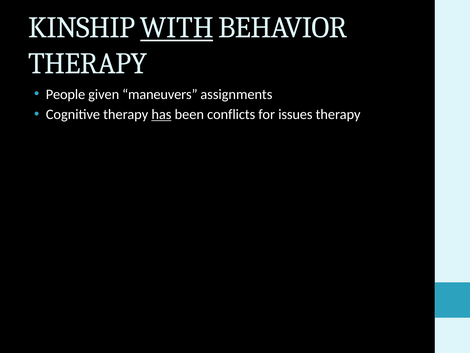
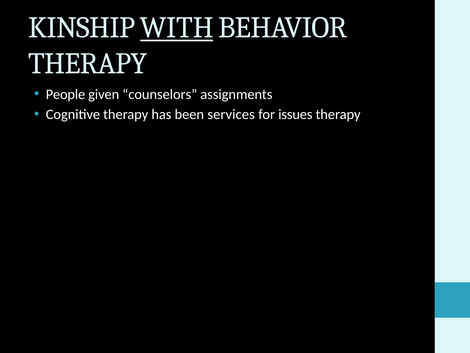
maneuvers: maneuvers -> counselors
has underline: present -> none
conflicts: conflicts -> services
